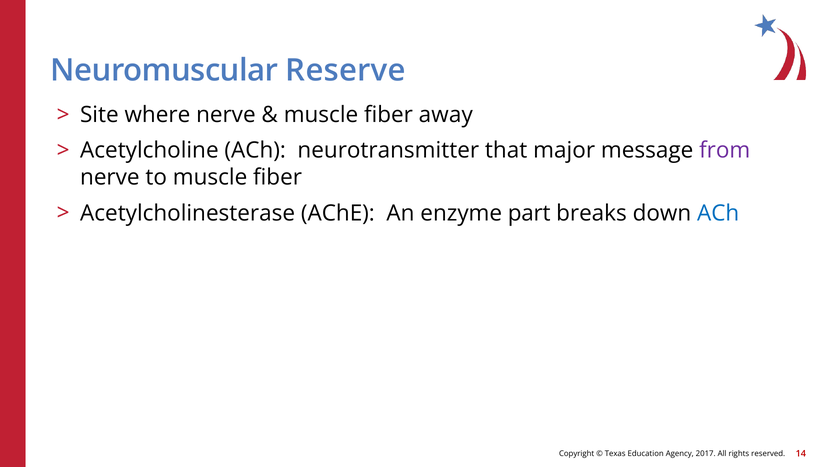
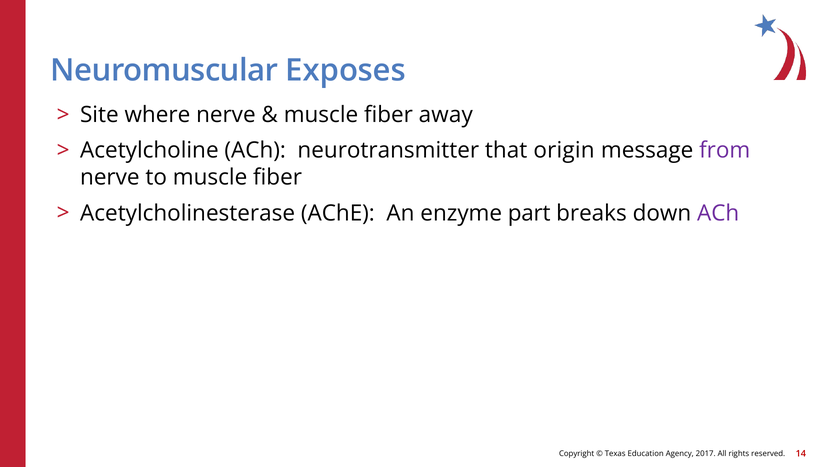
Reserve: Reserve -> Exposes
major: major -> origin
ACh at (718, 213) colour: blue -> purple
